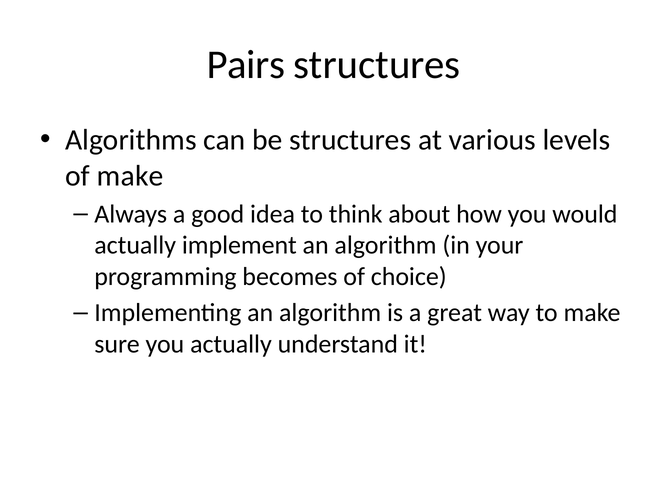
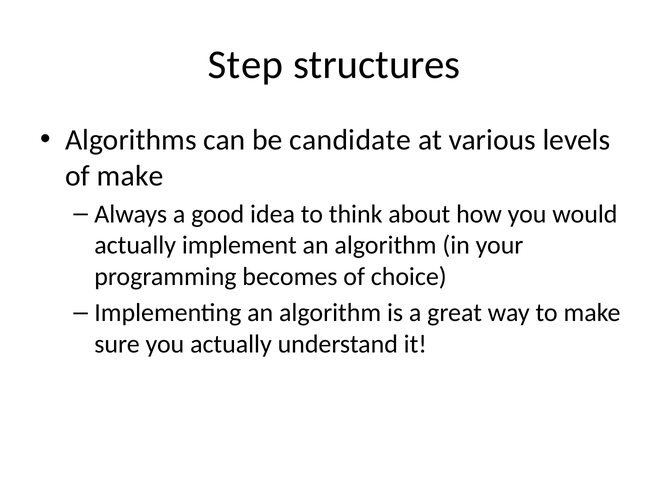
Pairs: Pairs -> Step
be structures: structures -> candidate
